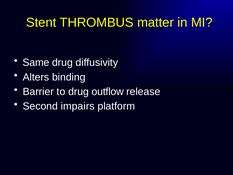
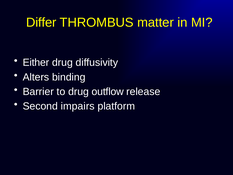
Stent: Stent -> Differ
Same: Same -> Either
